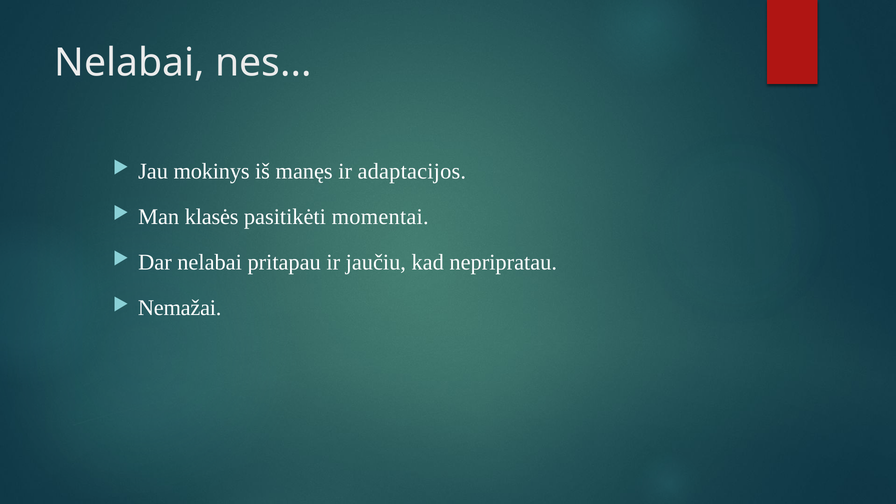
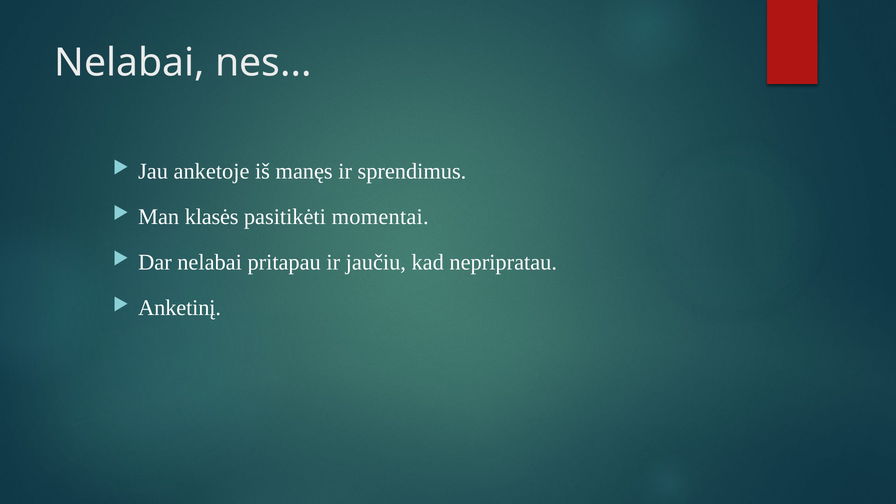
mokinys: mokinys -> anketoje
adaptacijos: adaptacijos -> sprendimus
Nemažai: Nemažai -> Anketinį
